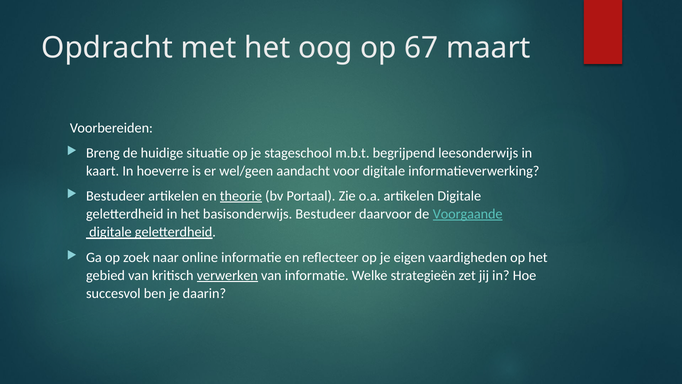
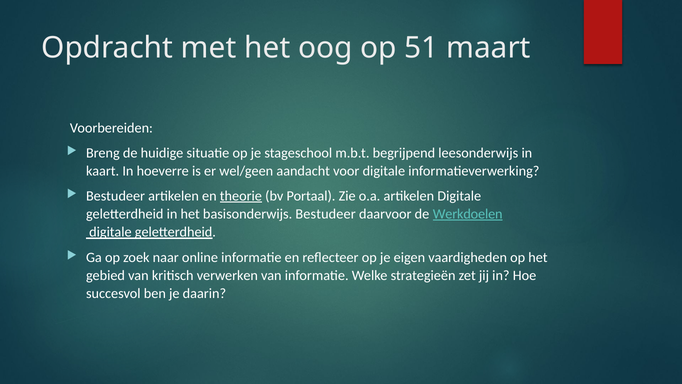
67: 67 -> 51
Voorgaande: Voorgaande -> Werkdoelen
verwerken underline: present -> none
